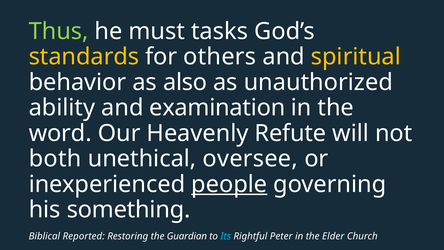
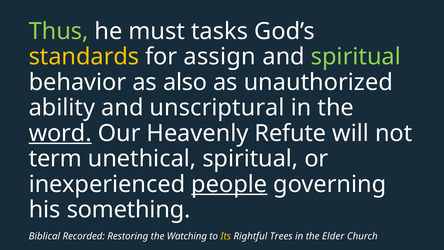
others: others -> assign
spiritual at (356, 57) colour: yellow -> light green
examination: examination -> unscriptural
word underline: none -> present
both: both -> term
unethical oversee: oversee -> spiritual
Reported: Reported -> Recorded
Guardian: Guardian -> Watching
Its colour: light blue -> yellow
Peter: Peter -> Trees
